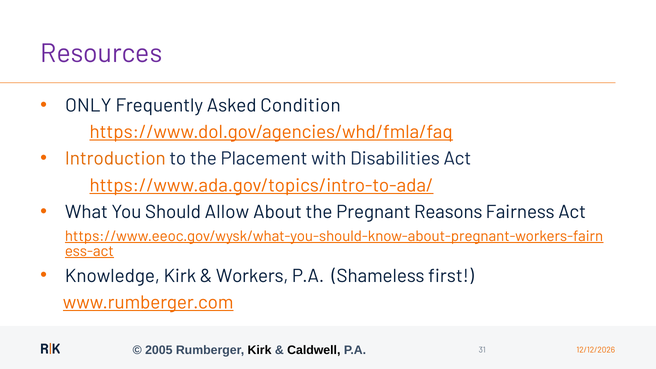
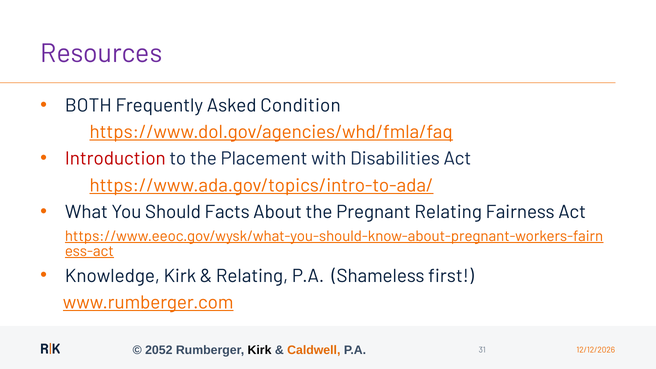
ONLY: ONLY -> BOTH
Introduction colour: orange -> red
Allow: Allow -> Facts
Pregnant Reasons: Reasons -> Relating
Workers at (252, 276): Workers -> Relating
2005: 2005 -> 2052
Caldwell colour: black -> orange
